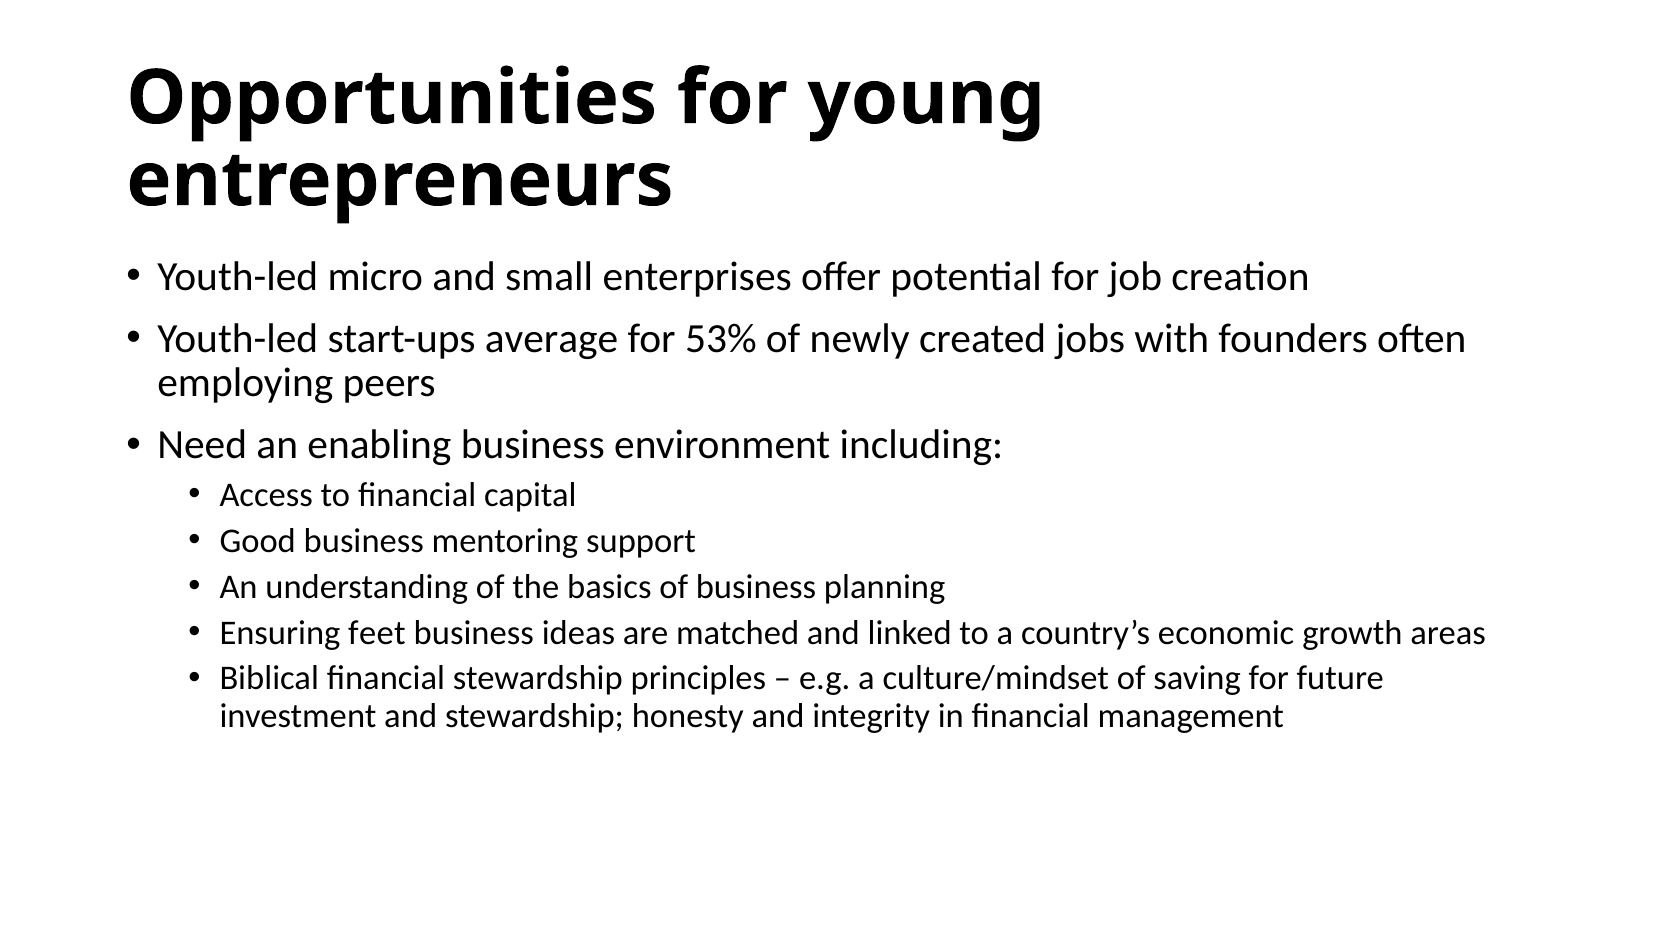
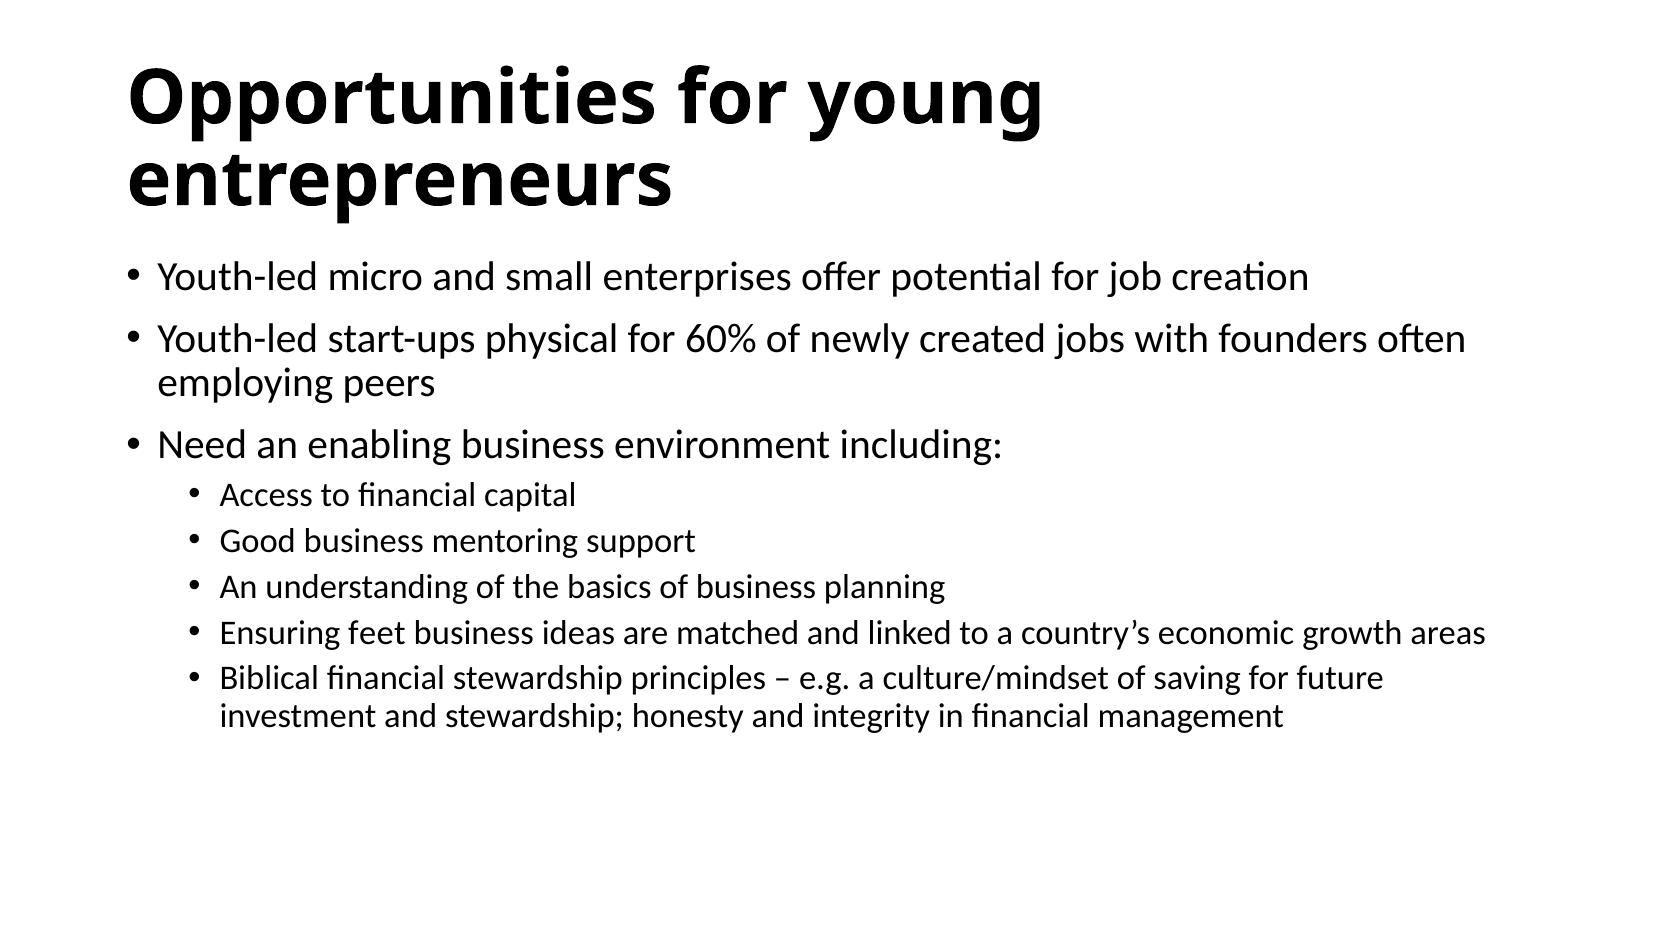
average: average -> physical
53%: 53% -> 60%
